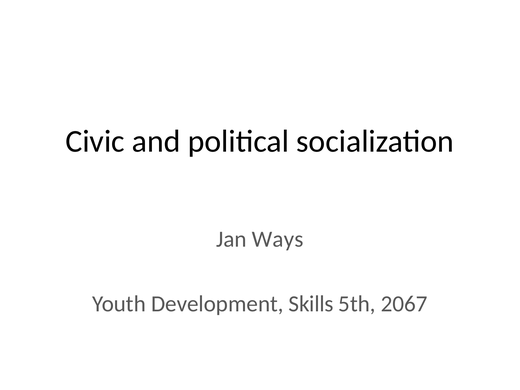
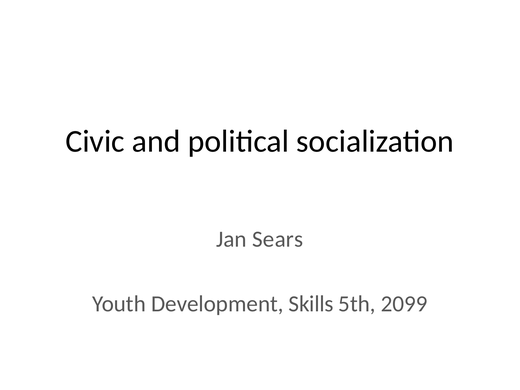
Ways: Ways -> Sears
2067: 2067 -> 2099
